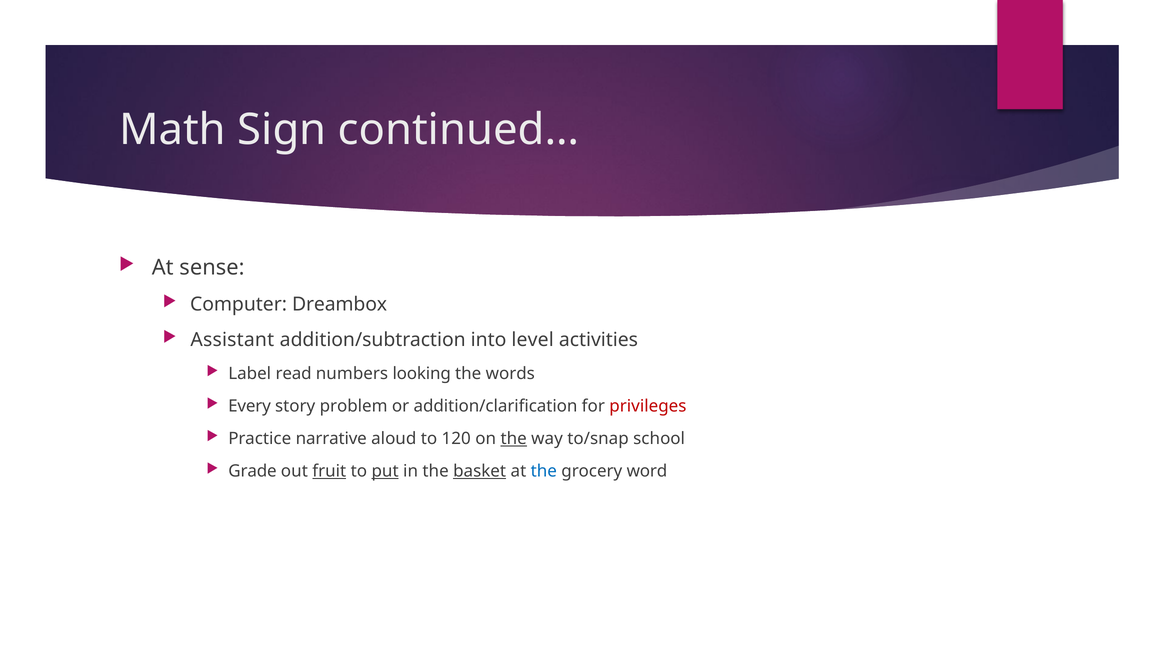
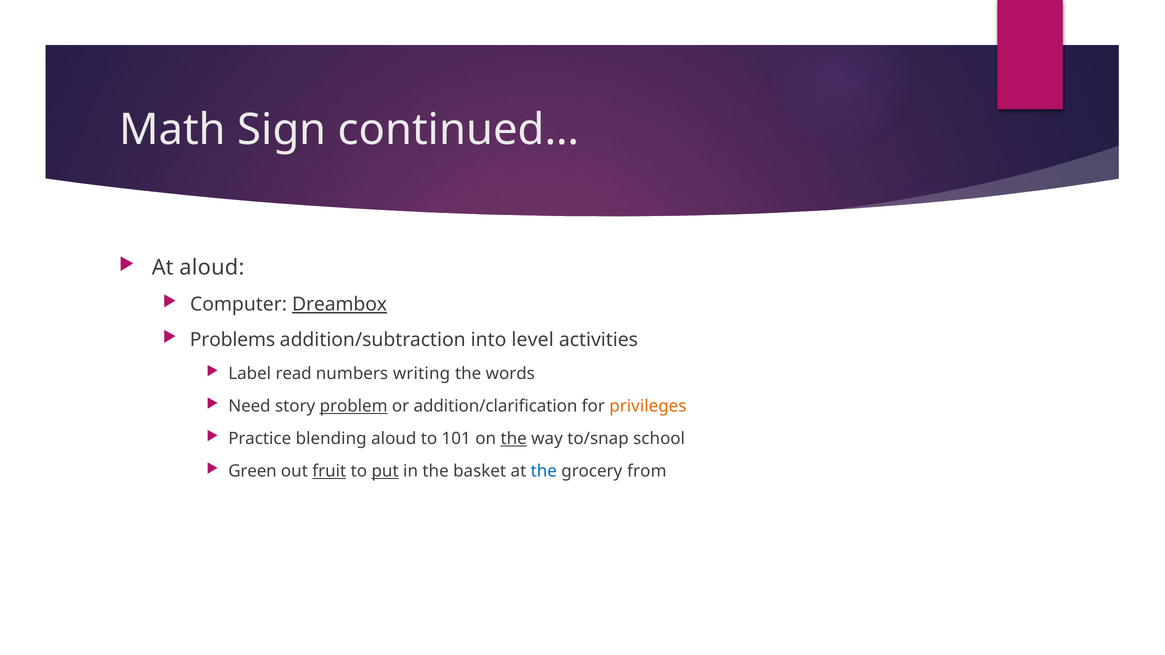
At sense: sense -> aloud
Dreambox underline: none -> present
Assistant: Assistant -> Problems
looking: looking -> writing
Every: Every -> Need
problem underline: none -> present
privileges colour: red -> orange
narrative: narrative -> blending
120: 120 -> 101
Grade: Grade -> Green
basket underline: present -> none
word: word -> from
